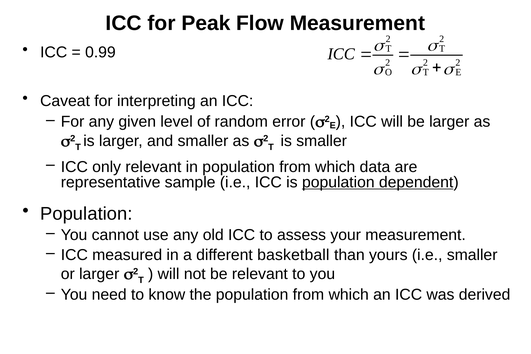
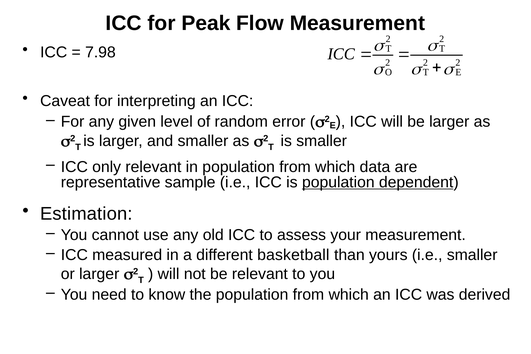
0.99: 0.99 -> 7.98
Population at (86, 214): Population -> Estimation
